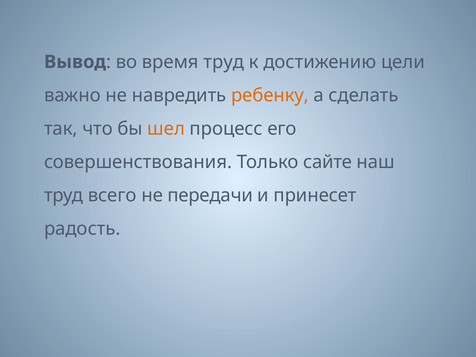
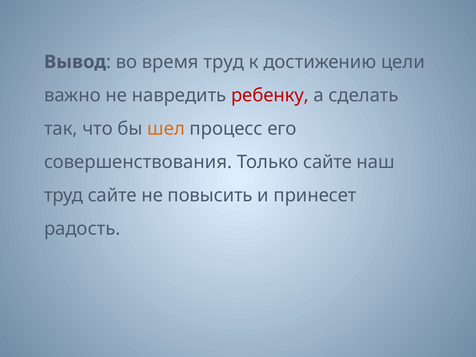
ребенку colour: orange -> red
труд всего: всего -> сайте
передачи: передачи -> повысить
